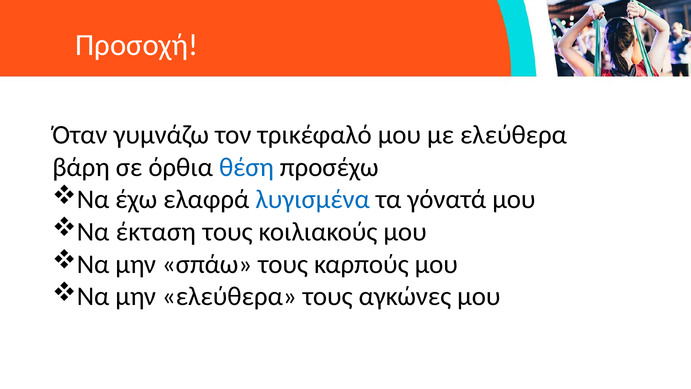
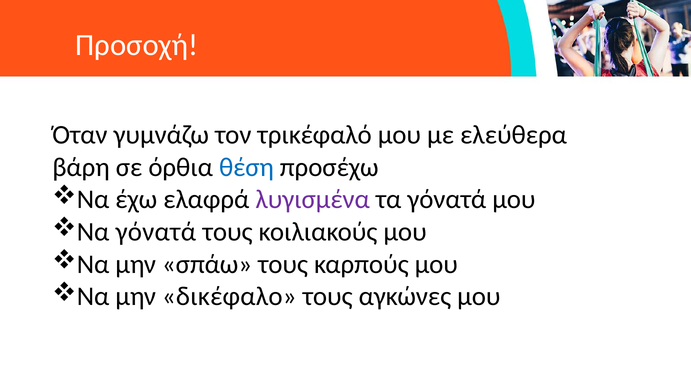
λυγισμένα colour: blue -> purple
Να έκταση: έκταση -> γόνατά
μην ελεύθερα: ελεύθερα -> δικέφαλο
